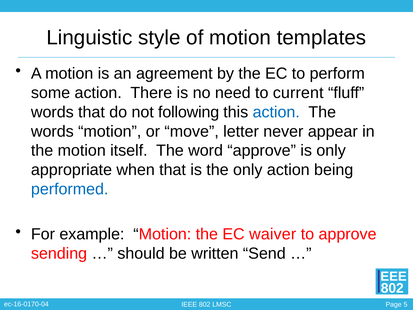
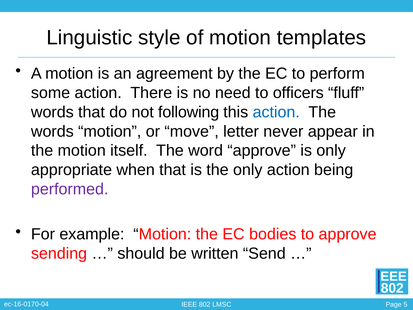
current: current -> officers
performed colour: blue -> purple
waiver: waiver -> bodies
